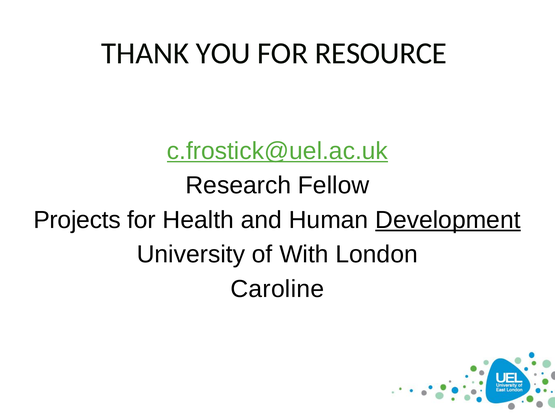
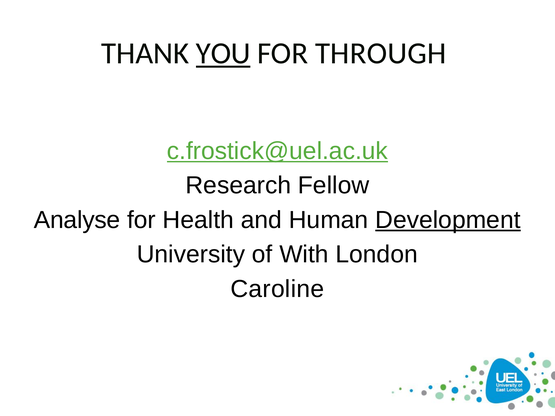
YOU underline: none -> present
RESOURCE: RESOURCE -> THROUGH
Projects: Projects -> Analyse
